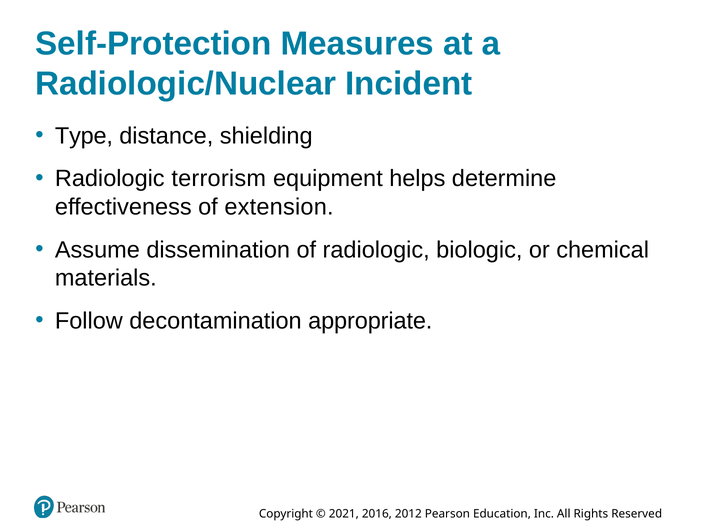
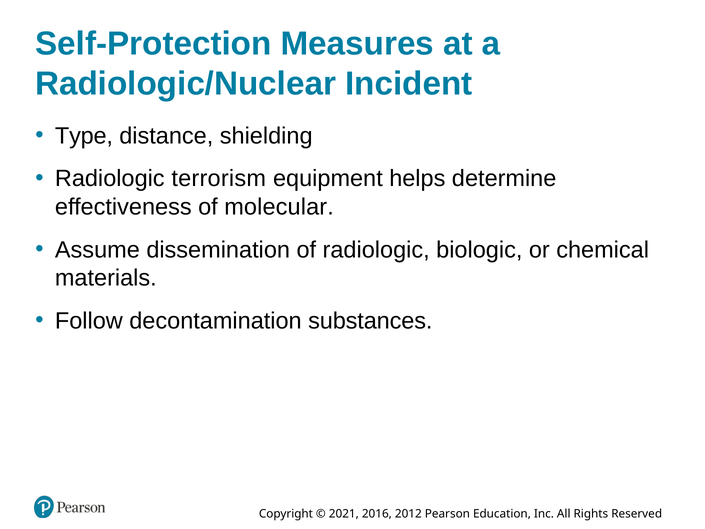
extension: extension -> molecular
appropriate: appropriate -> substances
